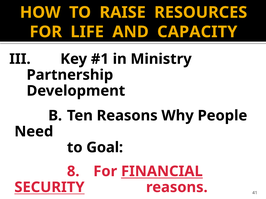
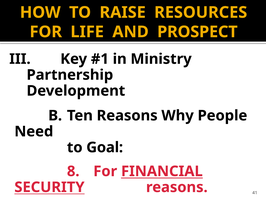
CAPACITY: CAPACITY -> PROSPECT
